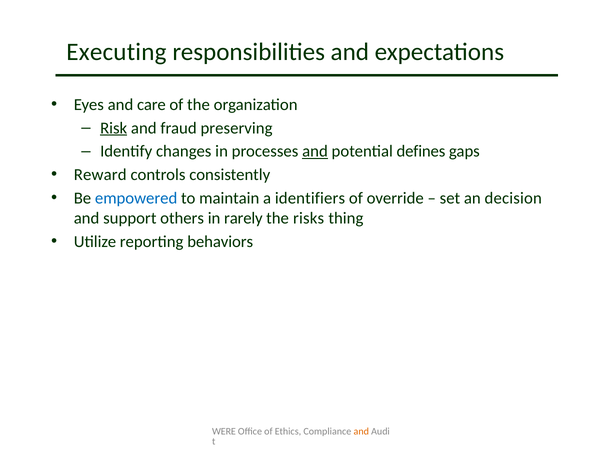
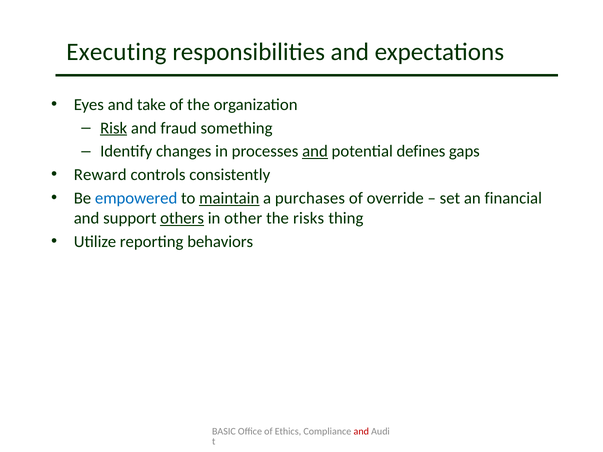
care: care -> take
preserving: preserving -> something
maintain underline: none -> present
identifiers: identifiers -> purchases
decision: decision -> financial
others underline: none -> present
rarely: rarely -> other
WERE: WERE -> BASIC
and at (361, 432) colour: orange -> red
